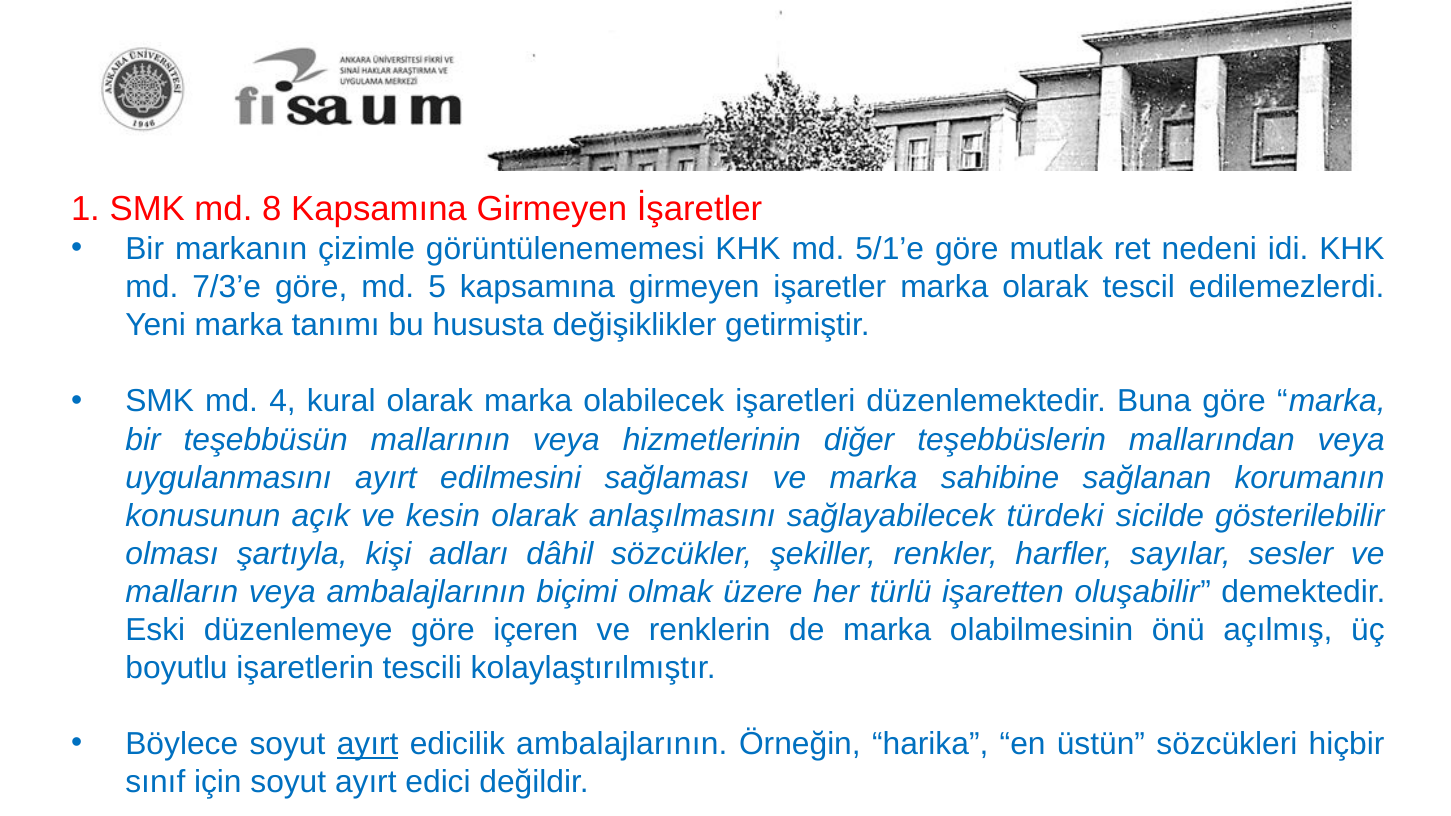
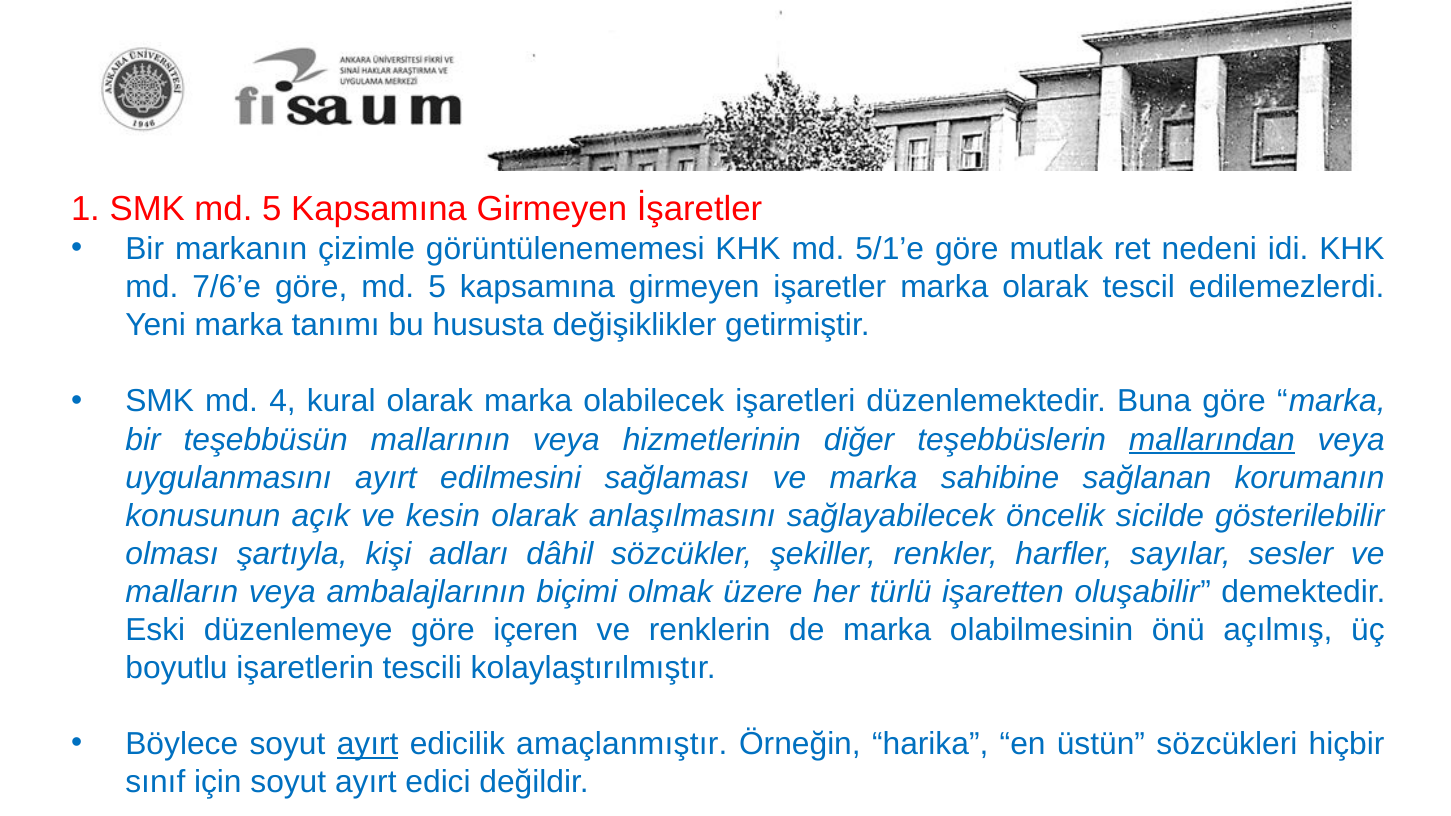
SMK md 8: 8 -> 5
7/3’e: 7/3’e -> 7/6’e
mallarından underline: none -> present
türdeki: türdeki -> öncelik
edicilik ambalajlarının: ambalajlarının -> amaçlanmıştır
